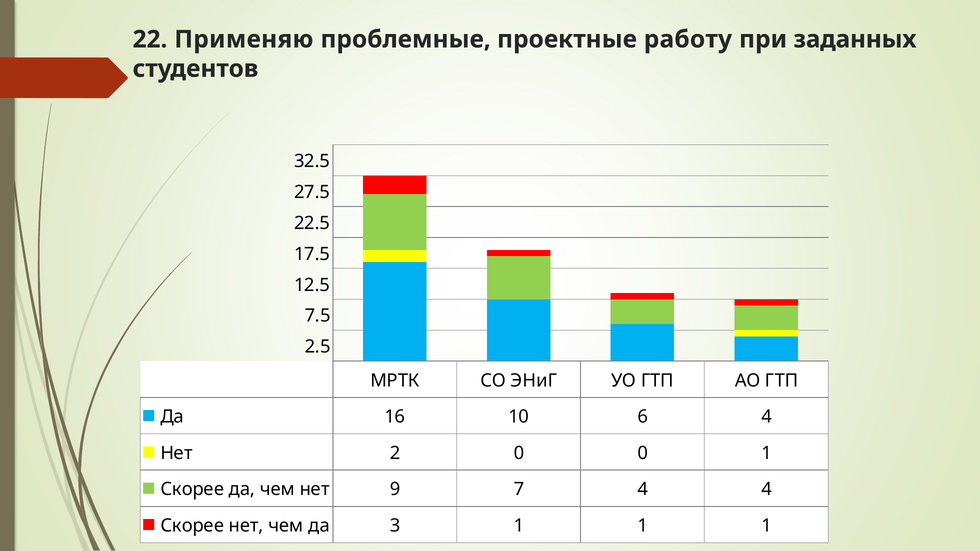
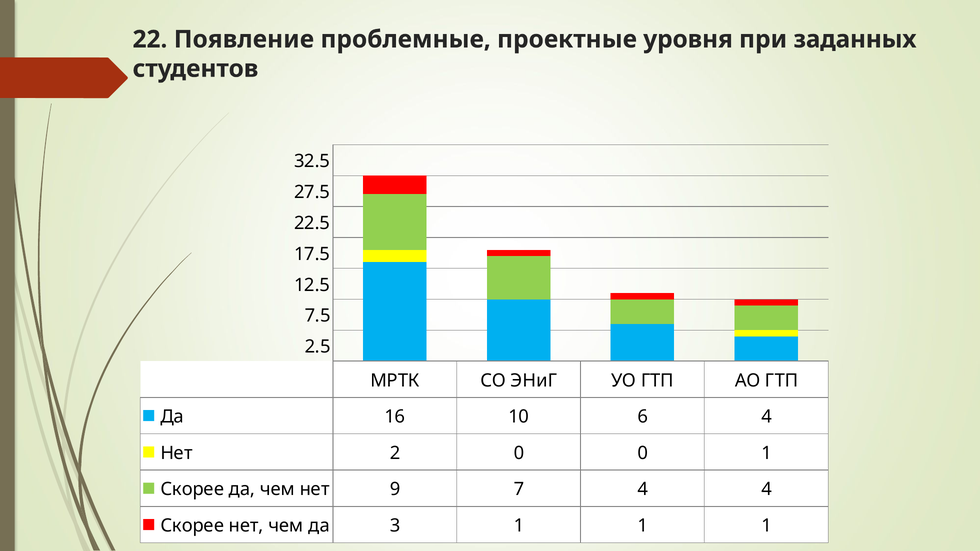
Применяю: Применяю -> Появление
работу: работу -> уровня
